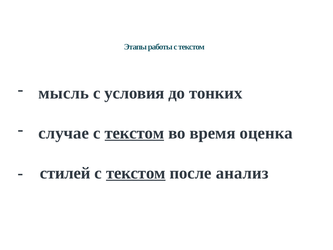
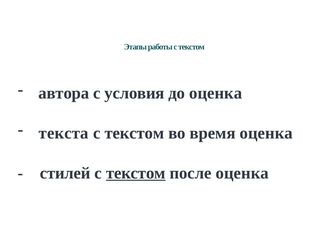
мысль: мысль -> автора
до тонких: тонких -> оценка
случае: случае -> текста
текстом at (134, 133) underline: present -> none
после анализ: анализ -> оценка
